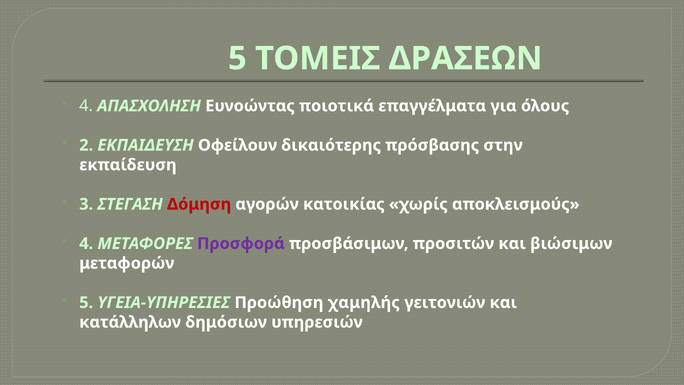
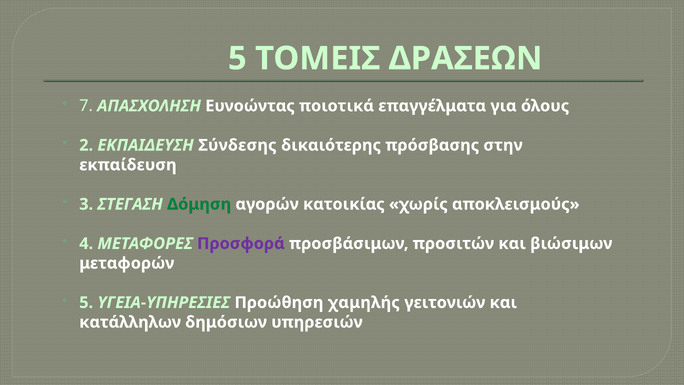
4 at (86, 106): 4 -> 7
Οφείλουν: Οφείλουν -> Σύνδεσης
Δόμηση colour: red -> green
